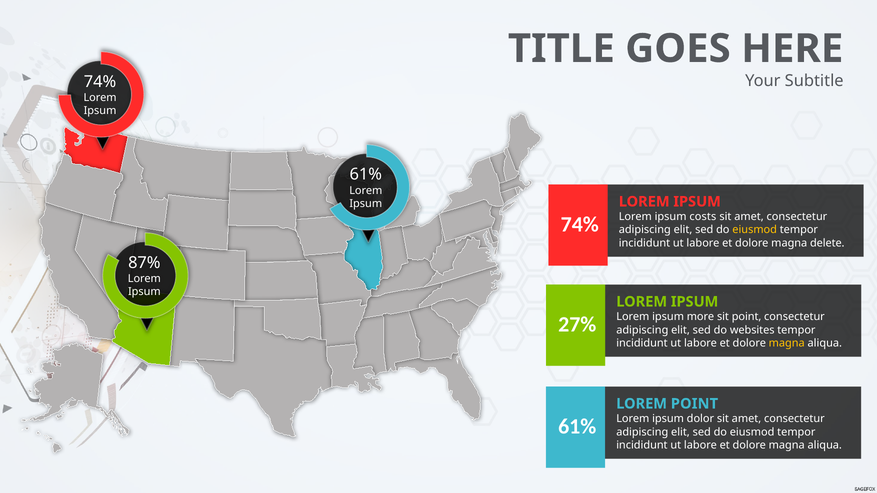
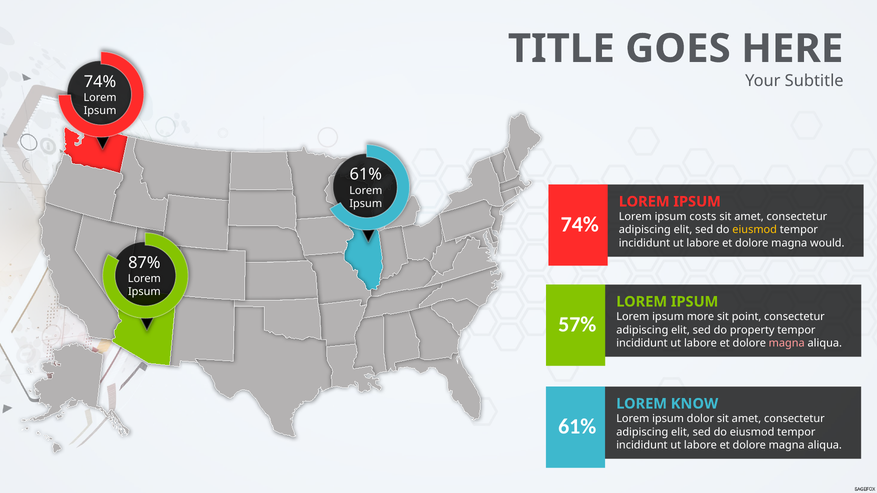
delete: delete -> would
27%: 27% -> 57%
websites: websites -> property
magna at (787, 343) colour: yellow -> pink
LOREM POINT: POINT -> KNOW
